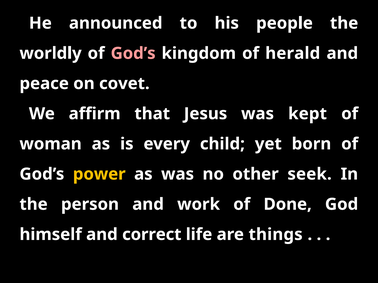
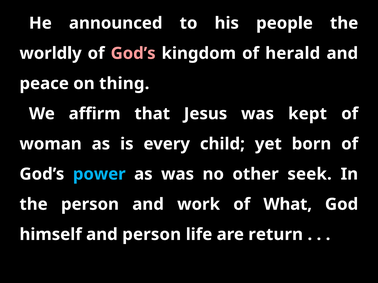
covet: covet -> thing
power colour: yellow -> light blue
Done: Done -> What
and correct: correct -> person
things: things -> return
